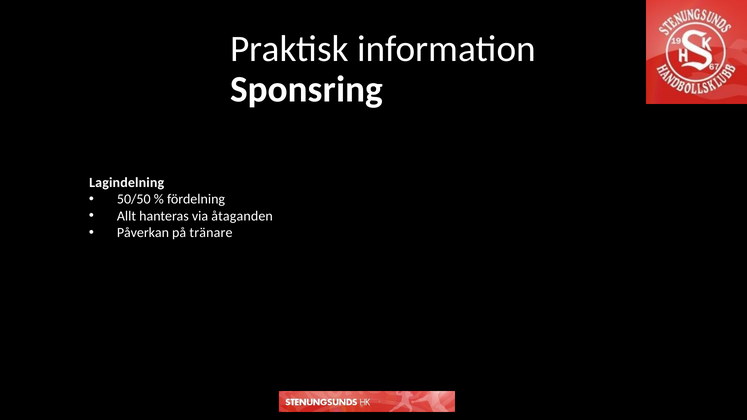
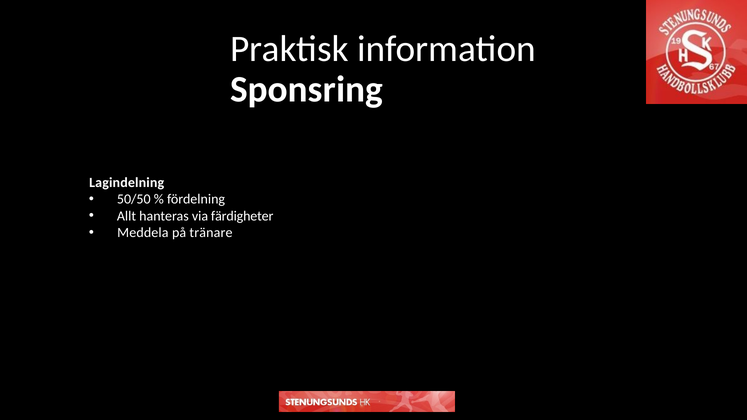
åtaganden: åtaganden -> färdigheter
Påverkan: Påverkan -> Meddela
